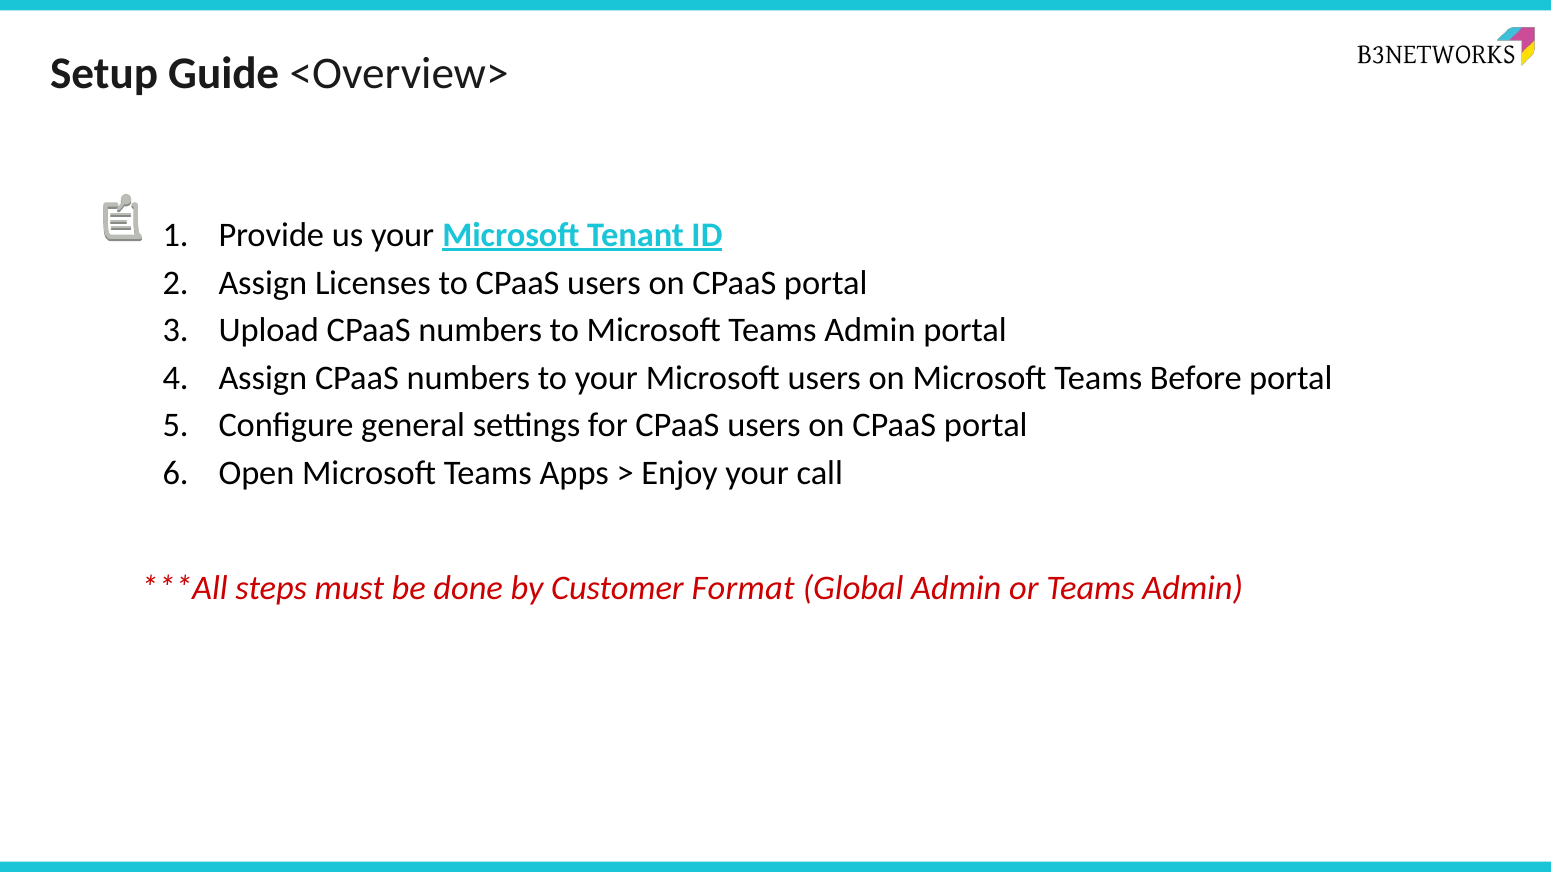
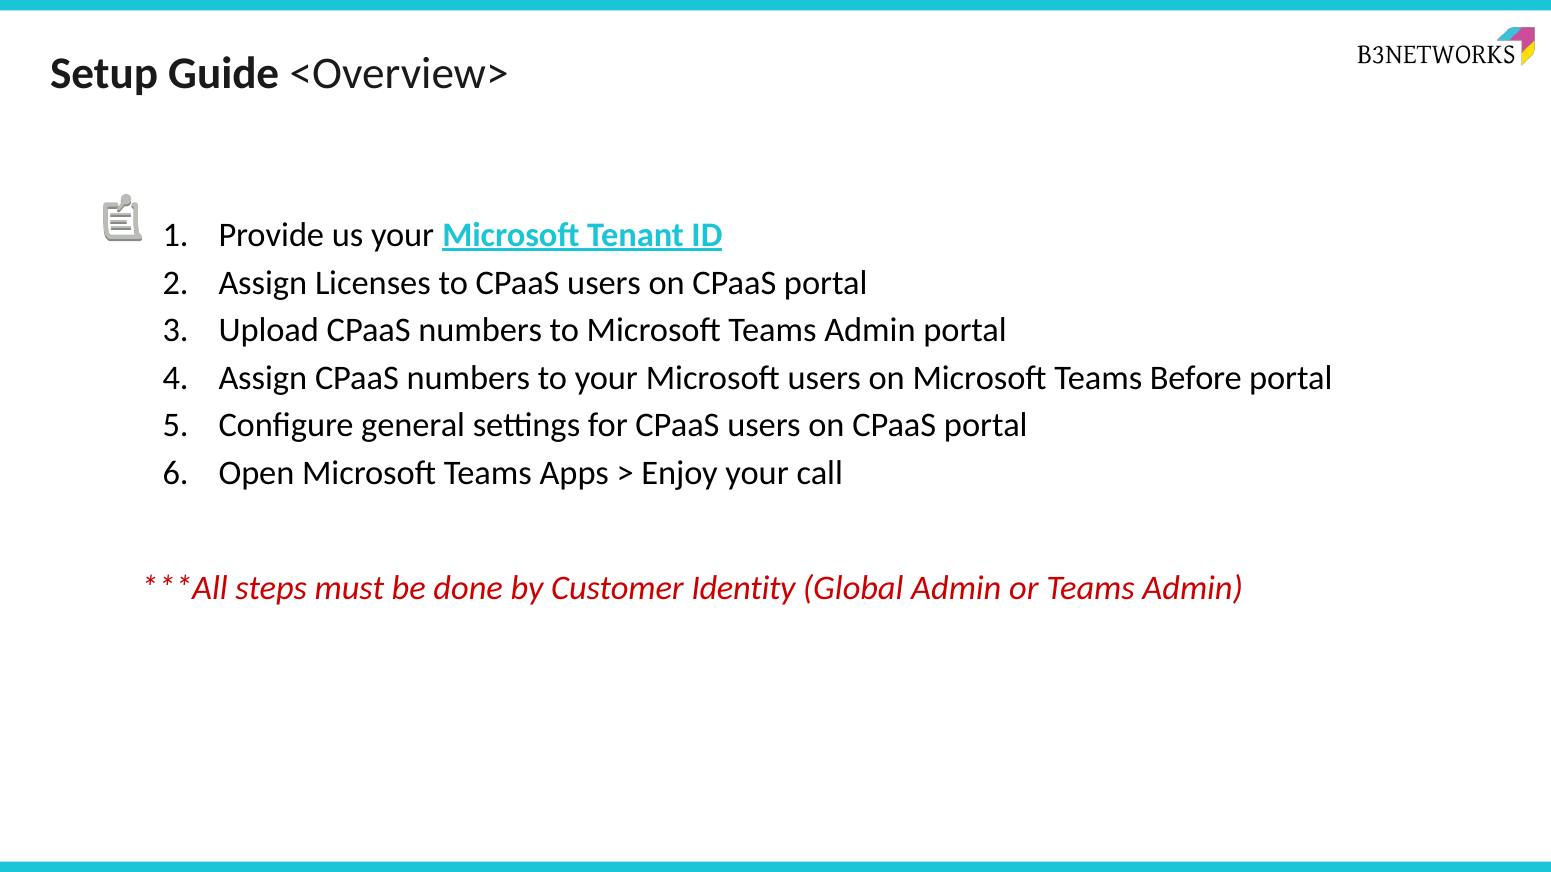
Format: Format -> Identity
